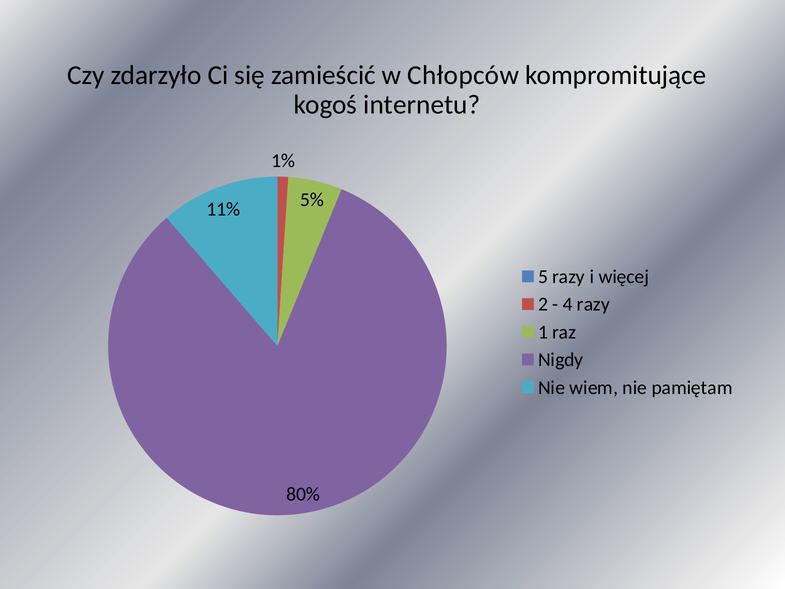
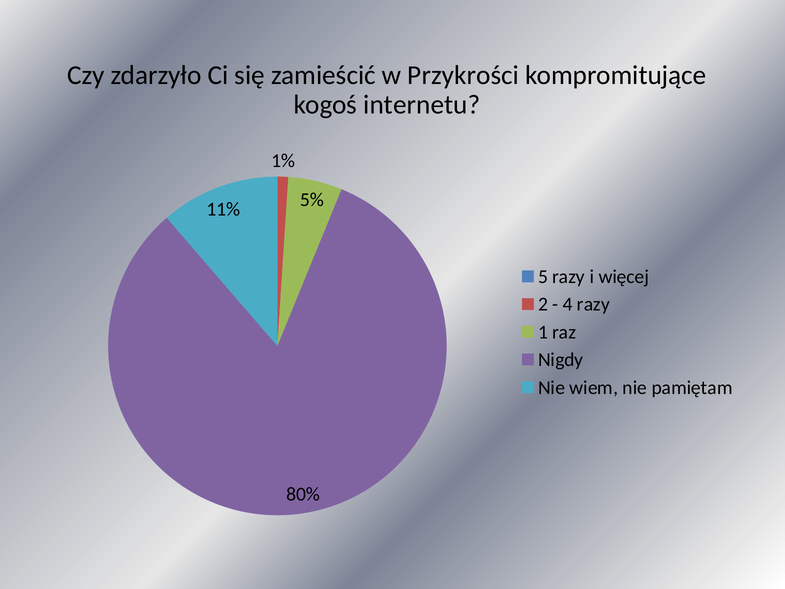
Chłopców: Chłopców -> Przykrości
